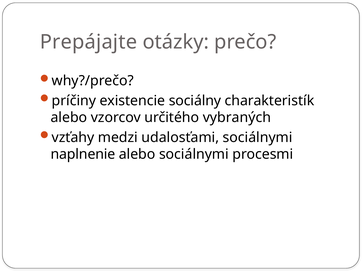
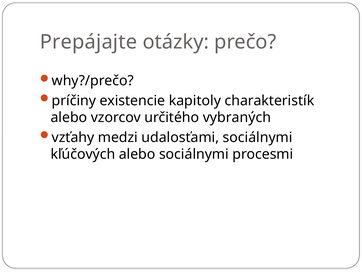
sociálny: sociálny -> kapitoly
naplnenie: naplnenie -> kľúčových
